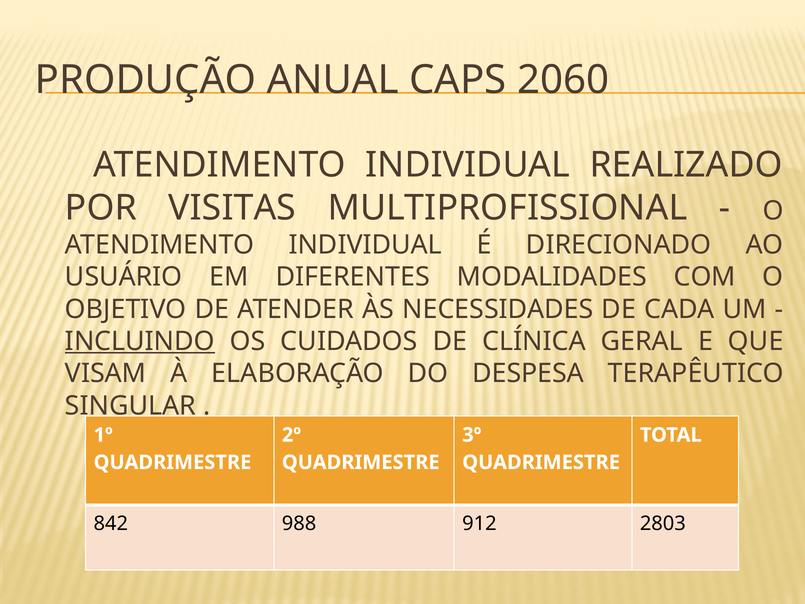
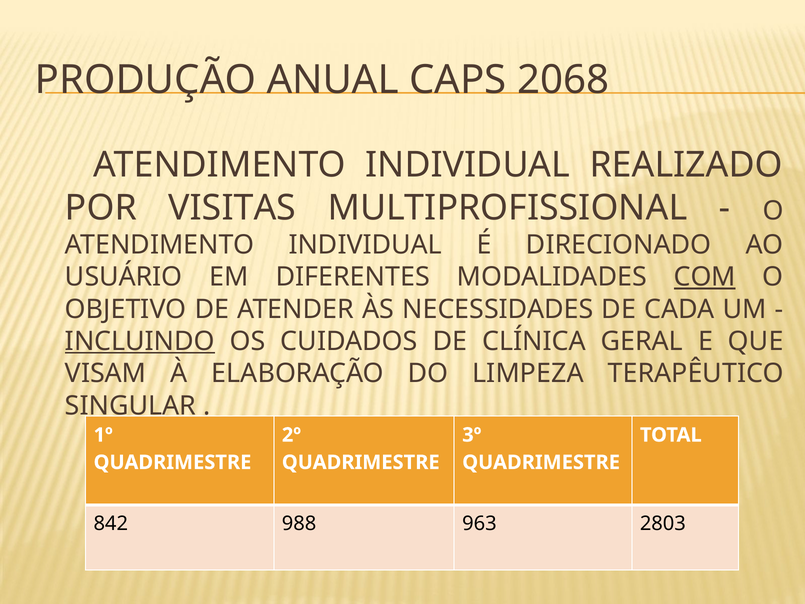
2060: 2060 -> 2068
COM underline: none -> present
DESPESA: DESPESA -> LIMPEZA
912: 912 -> 963
